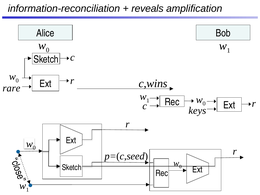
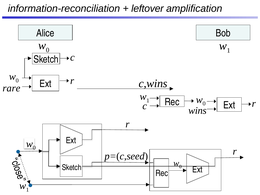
reveals: reveals -> leftover
keys: keys -> wins
